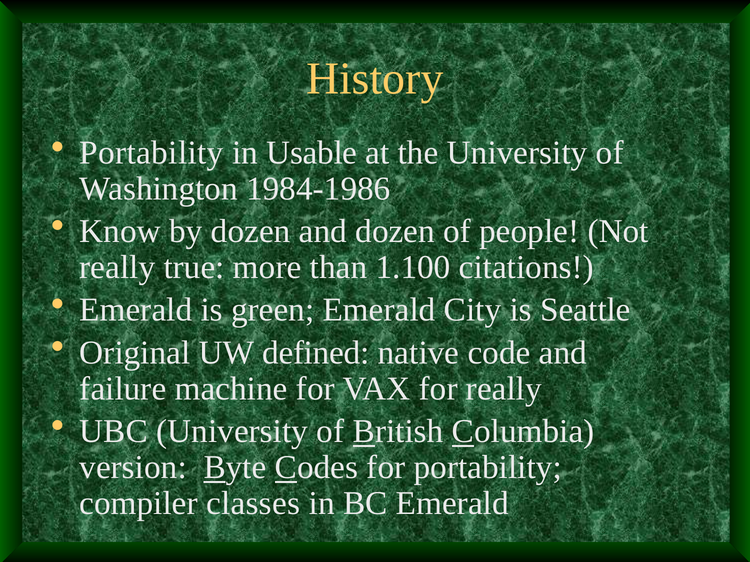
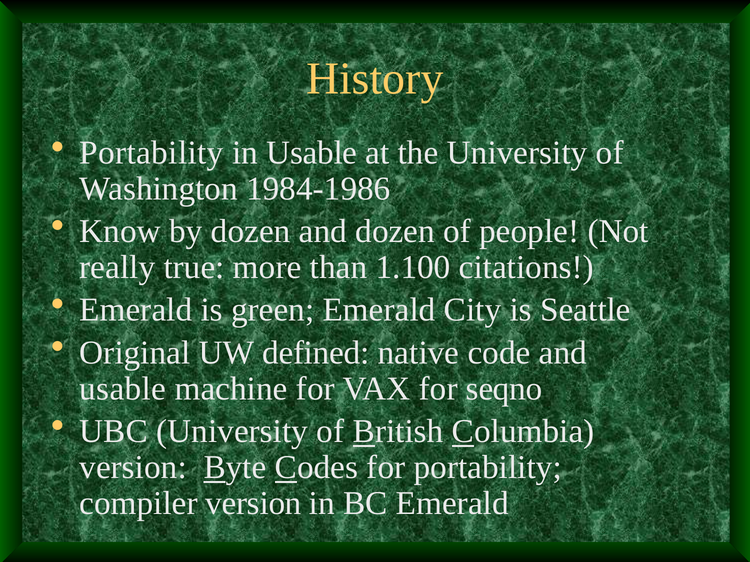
failure at (123, 389): failure -> usable
for really: really -> seqno
compiler classes: classes -> version
